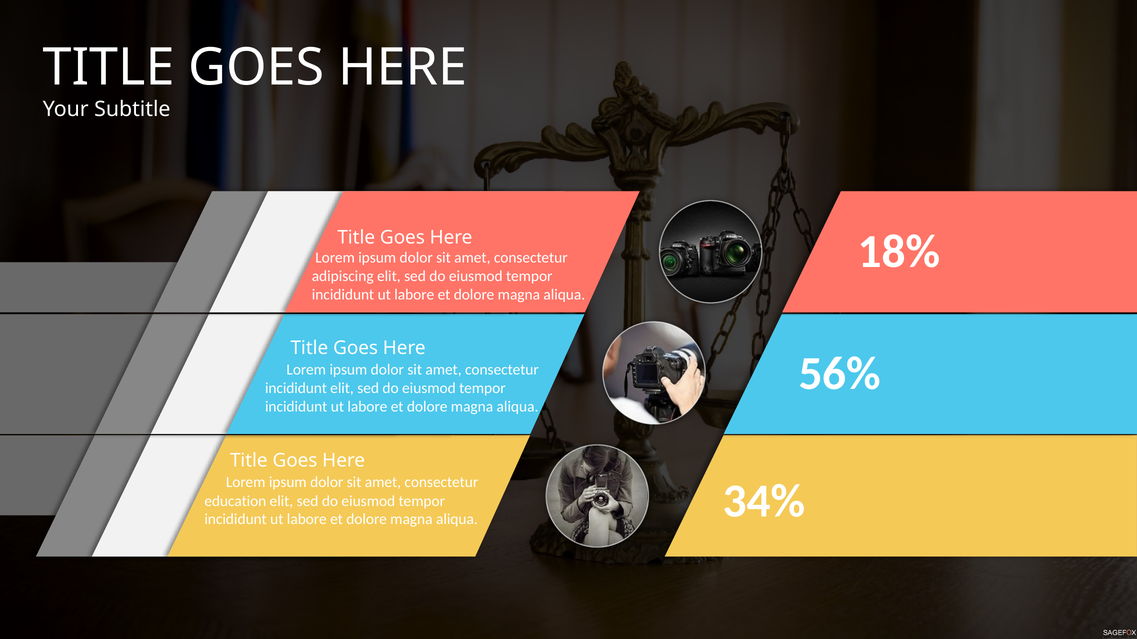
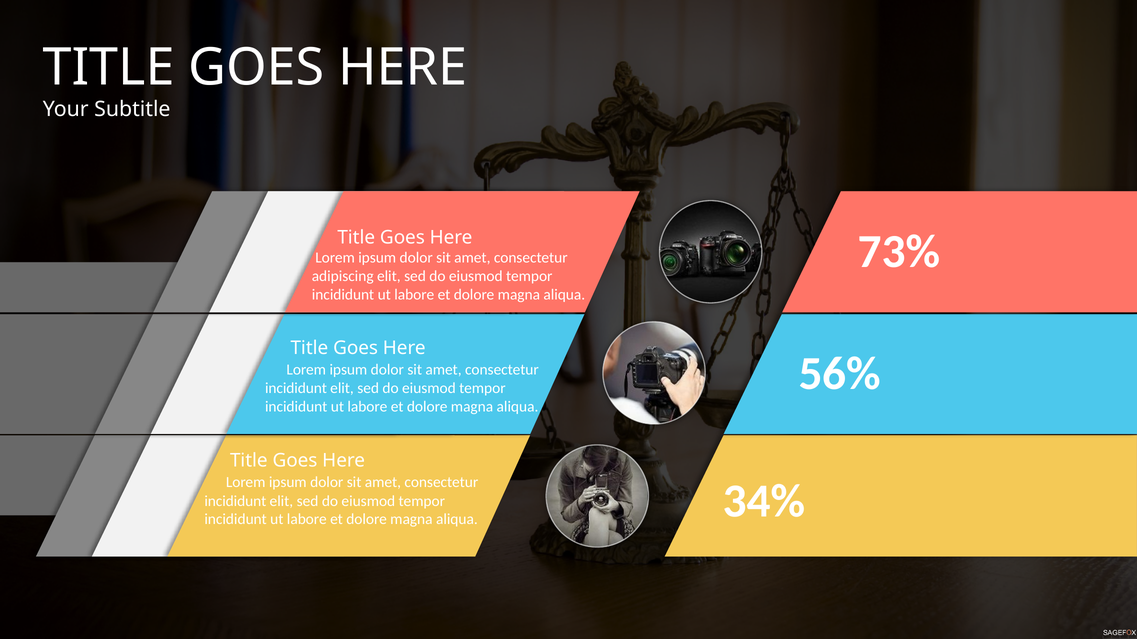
18%: 18% -> 73%
education at (235, 501): education -> incididunt
